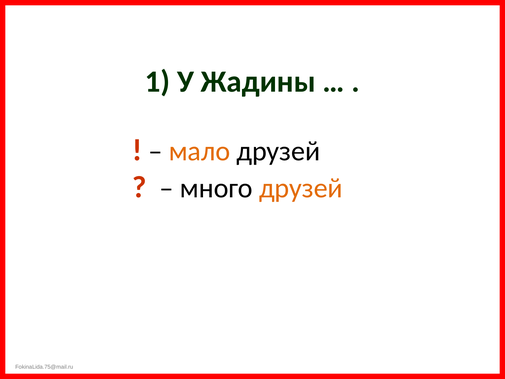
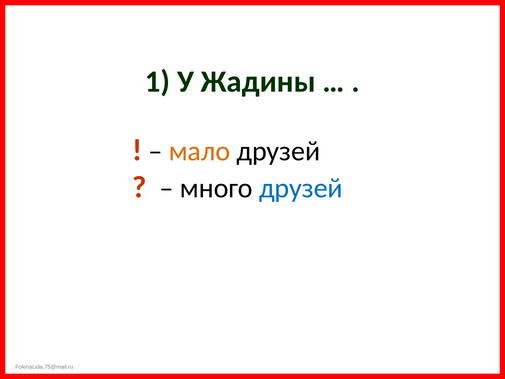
друзей at (301, 188) colour: orange -> blue
